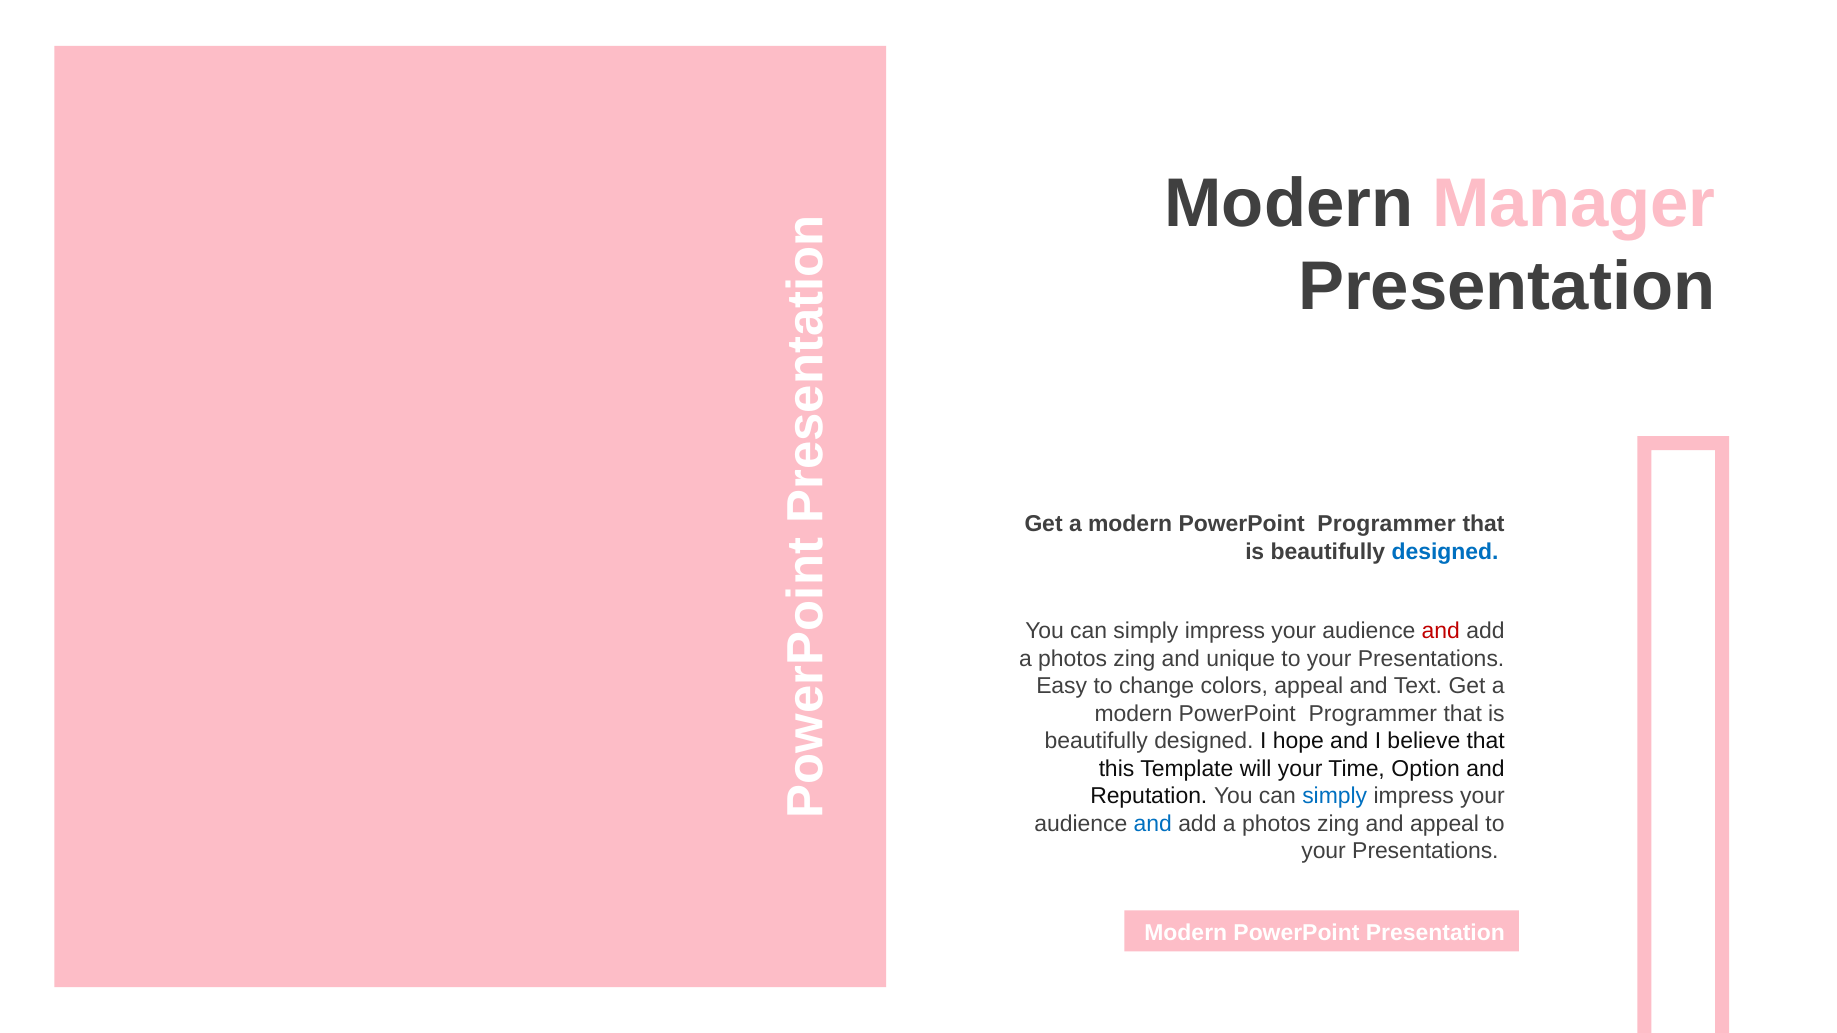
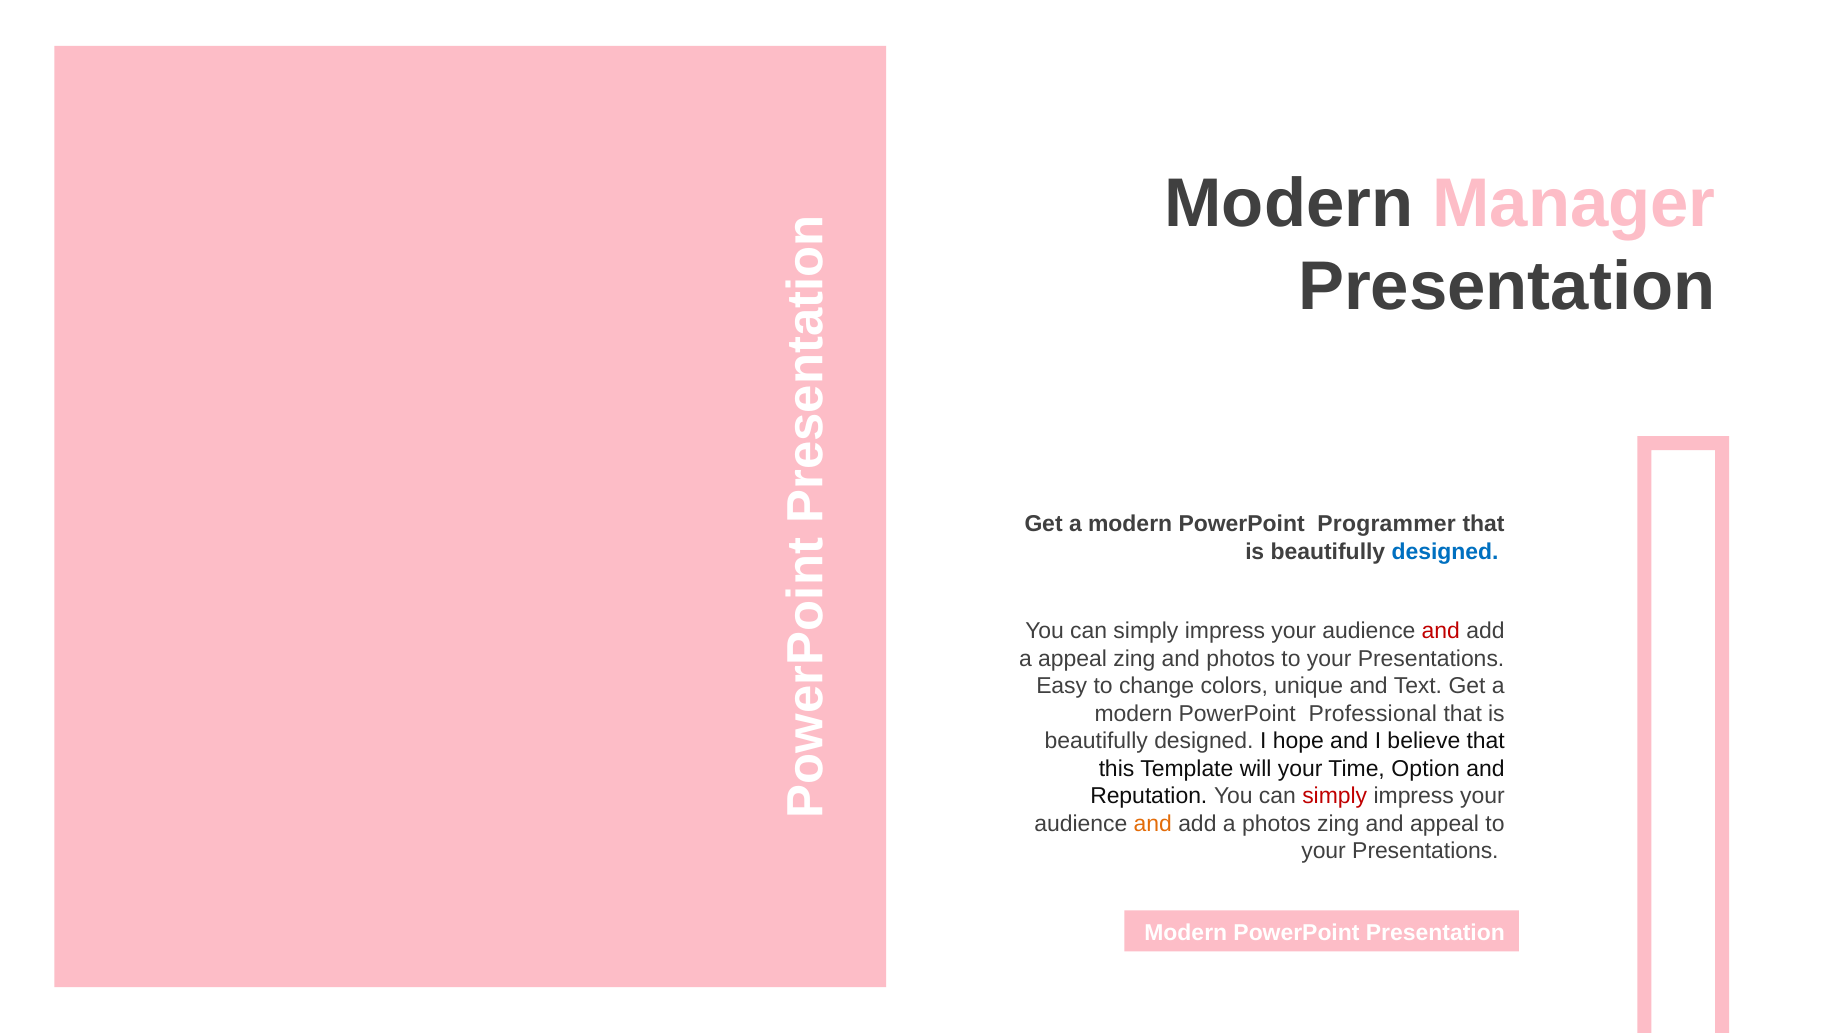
photos at (1073, 659): photos -> appeal
and unique: unique -> photos
colors appeal: appeal -> unique
Programmer at (1373, 714): Programmer -> Professional
simply at (1335, 797) colour: blue -> red
and at (1153, 824) colour: blue -> orange
